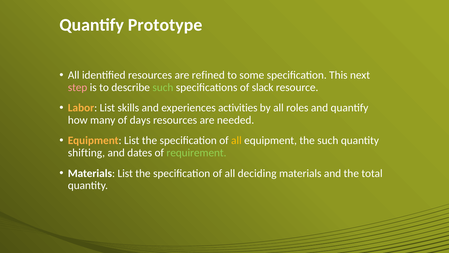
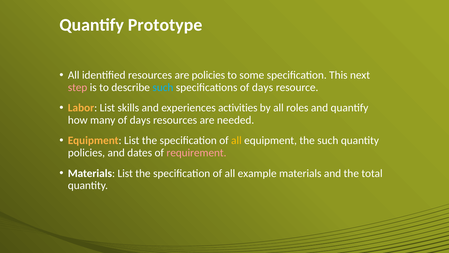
are refined: refined -> policies
such at (163, 87) colour: light green -> light blue
specifications of slack: slack -> days
shifting at (86, 152): shifting -> policies
requirement colour: light green -> pink
deciding: deciding -> example
